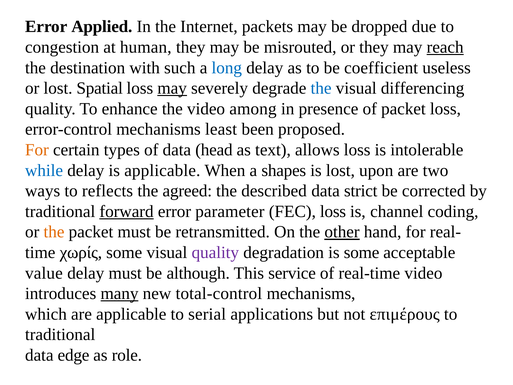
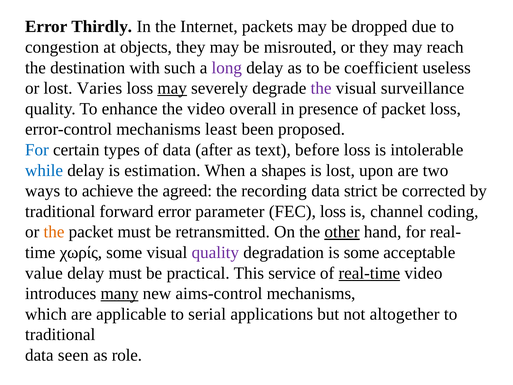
Applied: Applied -> Thirdly
human: human -> objects
reach underline: present -> none
long colour: blue -> purple
Spatial: Spatial -> Varies
the at (321, 88) colour: blue -> purple
differencing: differencing -> surveillance
among: among -> overall
For at (37, 150) colour: orange -> blue
head: head -> after
allows: allows -> before
is applicable: applicable -> estimation
reflects: reflects -> achieve
described: described -> recording
forward underline: present -> none
although: although -> practical
real-time underline: none -> present
total-control: total-control -> aims-control
επιμέρους: επιμέρους -> altogether
edge: edge -> seen
